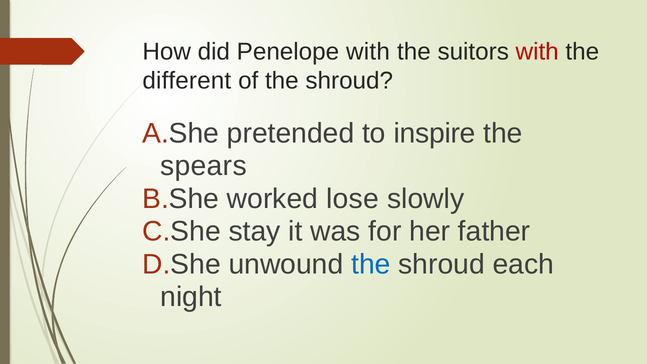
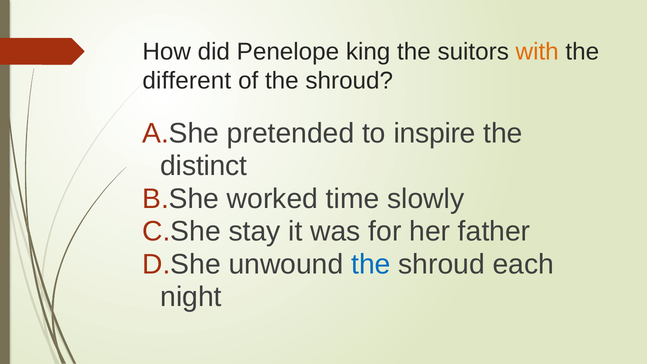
Penelope with: with -> king
with at (537, 52) colour: red -> orange
spears: spears -> distinct
lose: lose -> time
